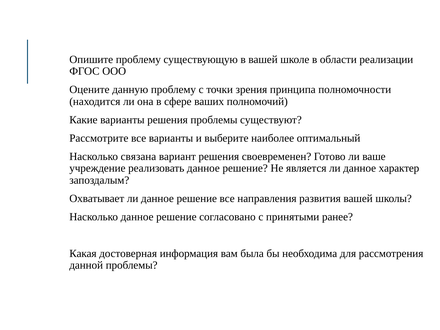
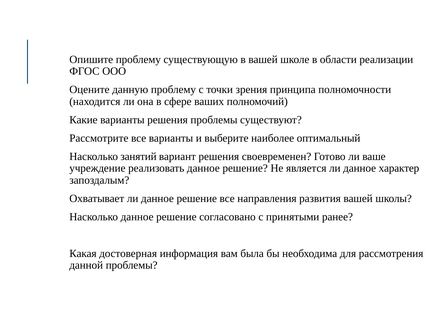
связана: связана -> занятий
